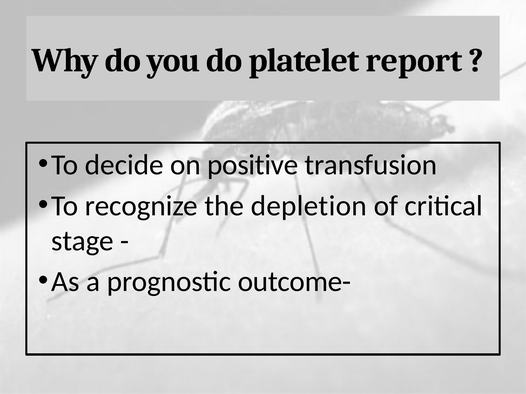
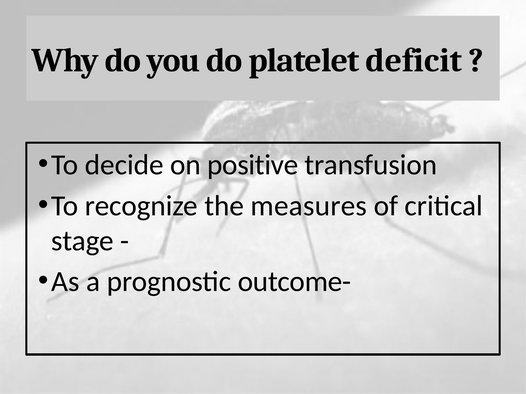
report: report -> deficit
depletion: depletion -> measures
